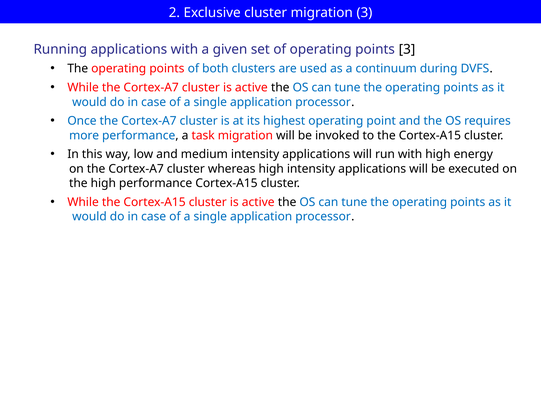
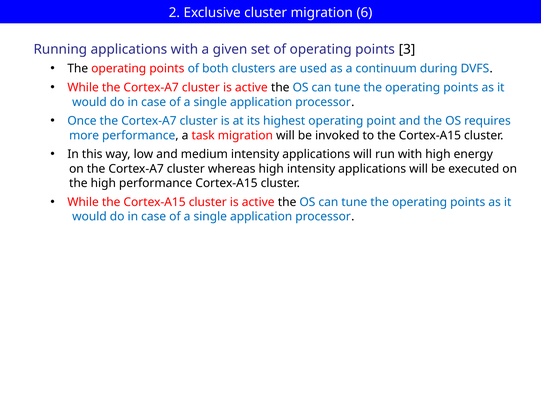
migration 3: 3 -> 6
